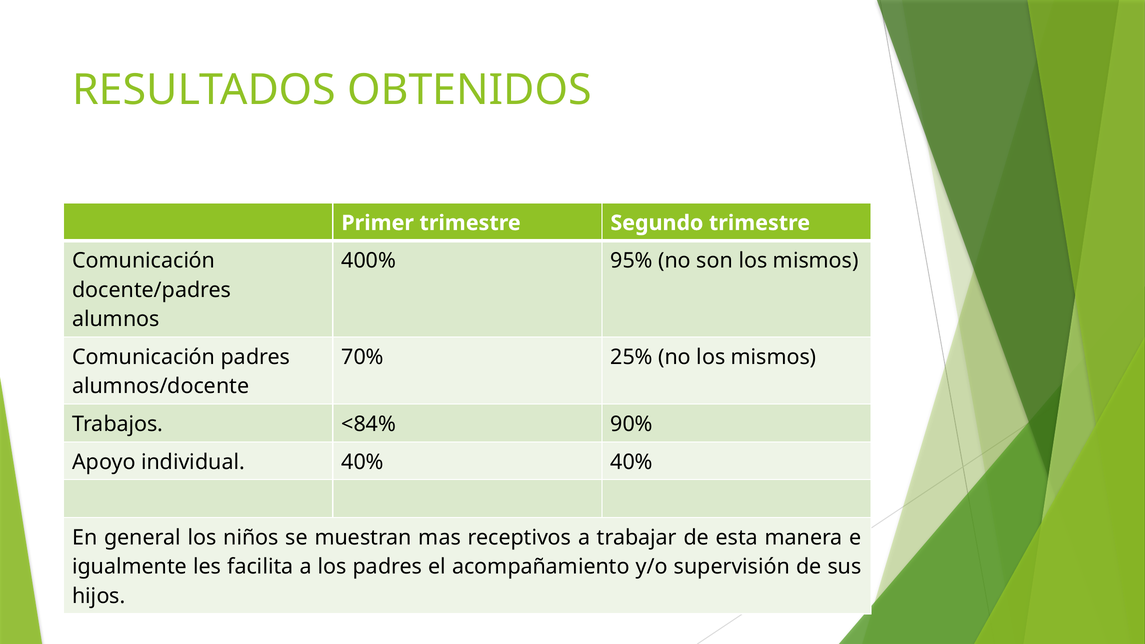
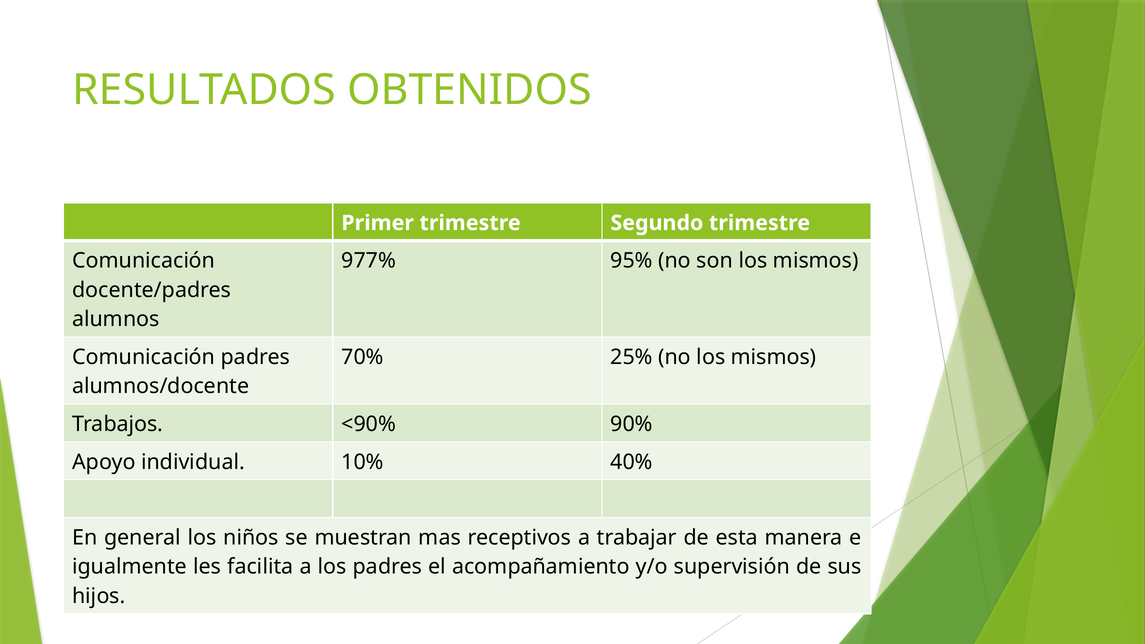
400%: 400% -> 977%
<84%: <84% -> <90%
individual 40%: 40% -> 10%
